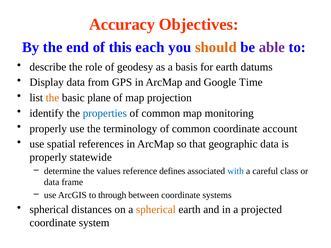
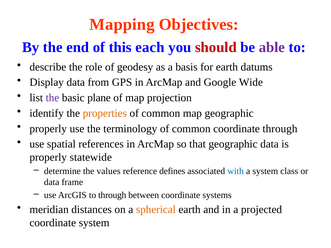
Accuracy: Accuracy -> Mapping
should colour: orange -> red
Time: Time -> Wide
the at (52, 98) colour: orange -> purple
properties colour: blue -> orange
map monitoring: monitoring -> geographic
coordinate account: account -> through
a careful: careful -> system
spherical at (49, 210): spherical -> meridian
